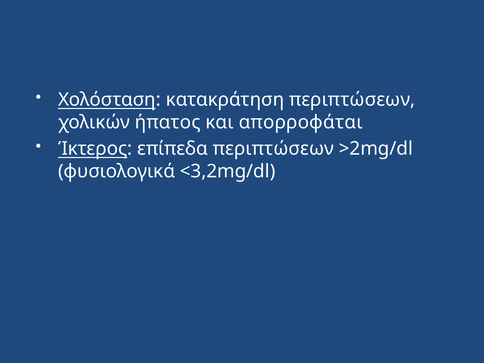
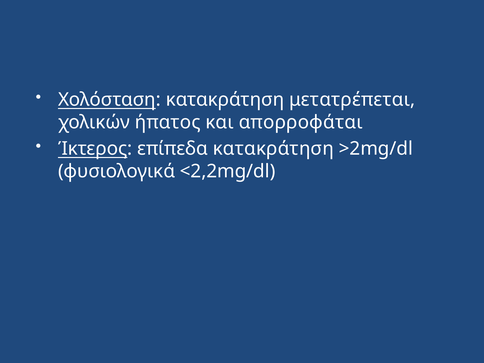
κατακράτηση περιπτώσεων: περιπτώσεων -> μετατρέπεται
επίπεδα περιπτώσεων: περιπτώσεων -> κατακράτηση
<3,2mg/dl: <3,2mg/dl -> <2,2mg/dl
